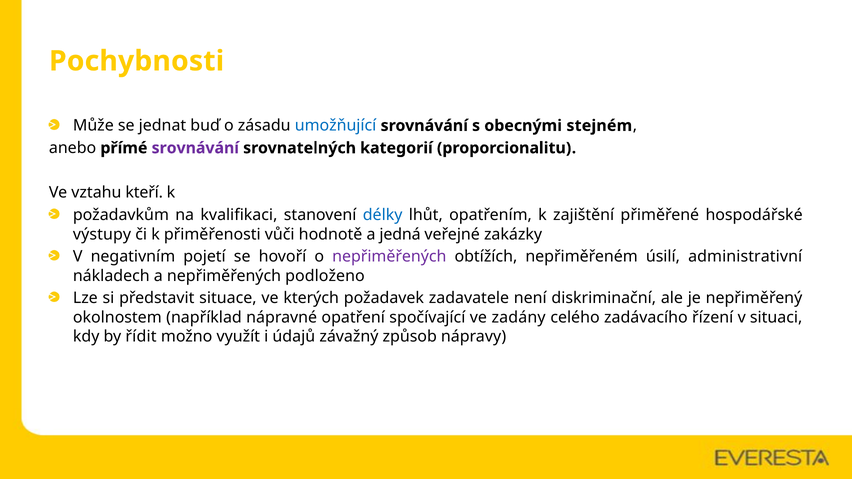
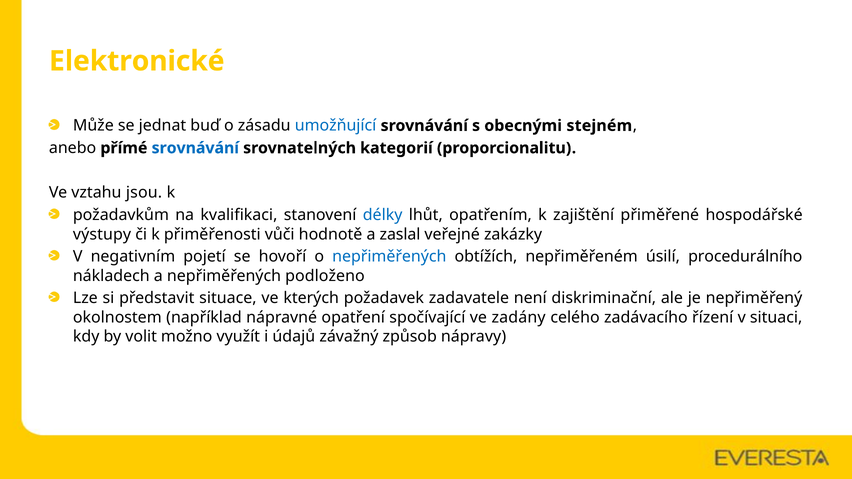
Pochybnosti: Pochybnosti -> Elektronické
srovnávání at (195, 148) colour: purple -> blue
kteří: kteří -> jsou
jedná: jedná -> zaslal
nepřiměřených at (389, 257) colour: purple -> blue
administrativní: administrativní -> procedurálního
řídit: řídit -> volit
